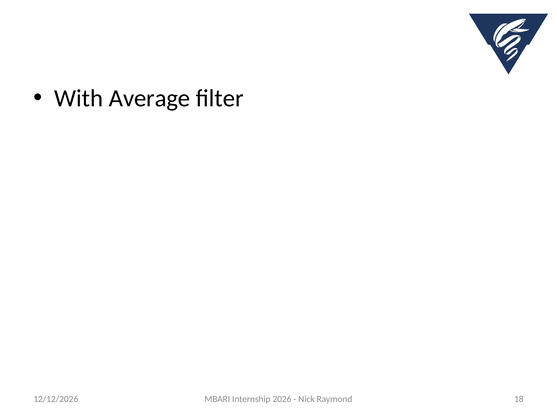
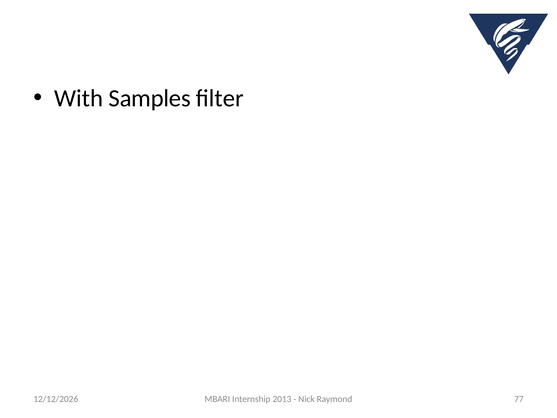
Average: Average -> Samples
2026: 2026 -> 2013
18: 18 -> 77
